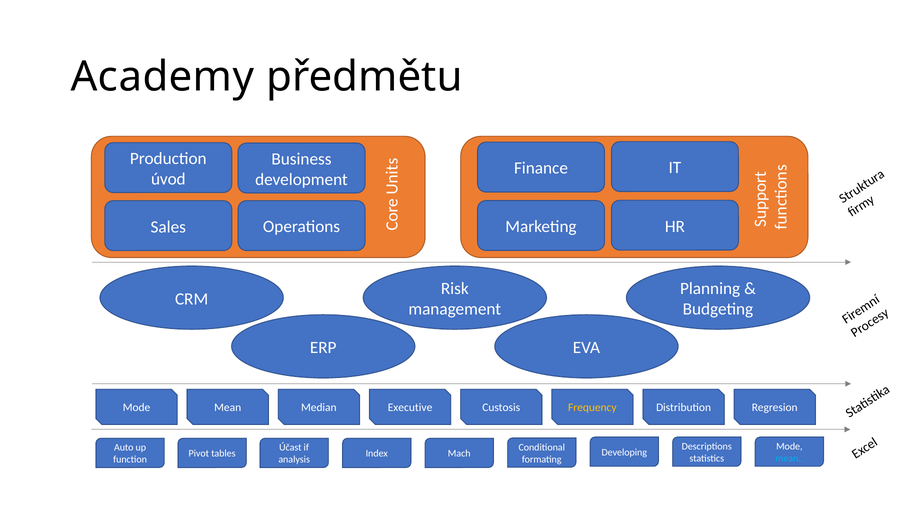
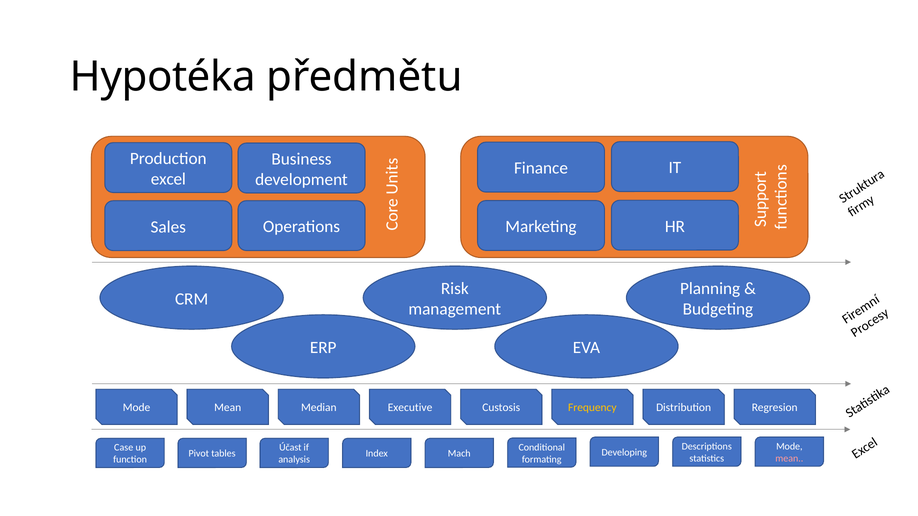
Academy: Academy -> Hypotéka
úvod: úvod -> excel
Auto: Auto -> Case
mean at (789, 459) colour: light blue -> pink
